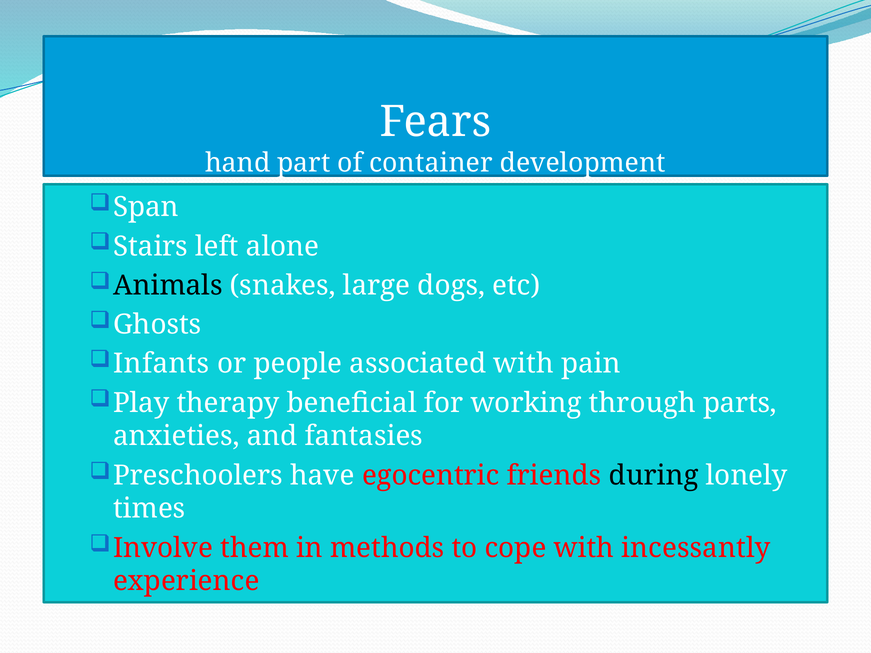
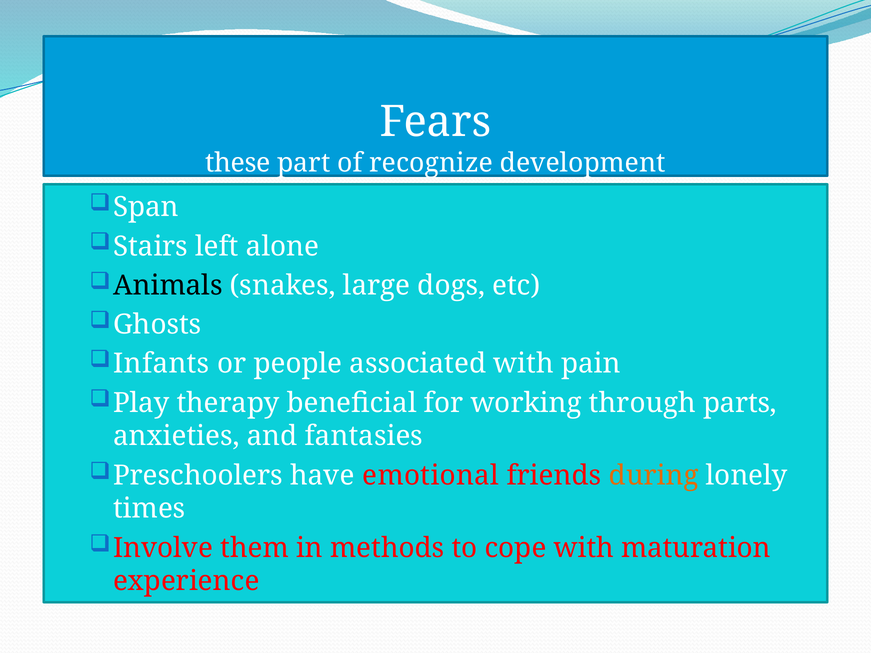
hand: hand -> these
container: container -> recognize
egocentric: egocentric -> emotional
during colour: black -> orange
incessantly: incessantly -> maturation
